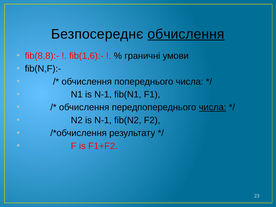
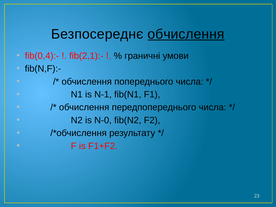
fib(8,8):-: fib(8,8):- -> fib(0,4):-
fib(1,6):-: fib(1,6):- -> fib(2,1):-
числа at (213, 107) underline: present -> none
N2 is N-1: N-1 -> N-0
